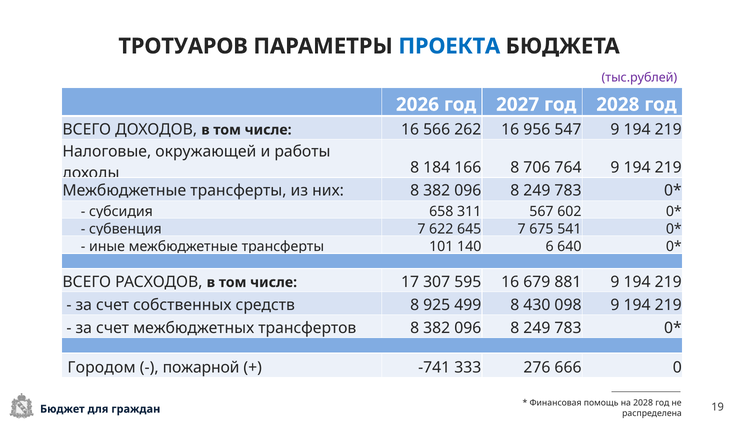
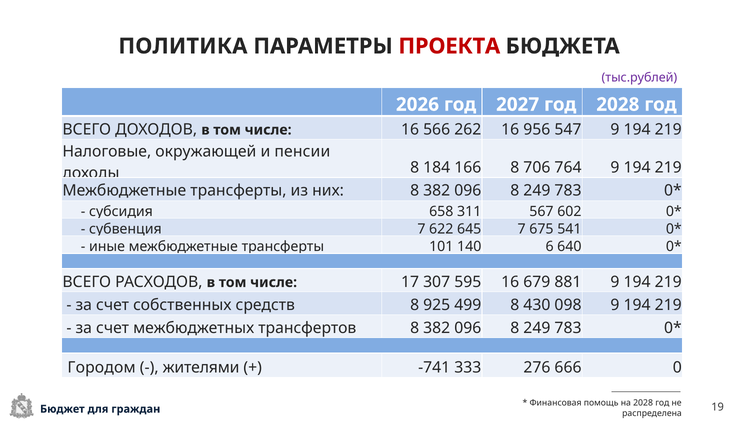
ТРОТУАРОВ: ТРОТУАРОВ -> ПОЛИТИКА
ПРОЕКТА colour: blue -> red
работы: работы -> пенсии
пожарной: пожарной -> жителями
